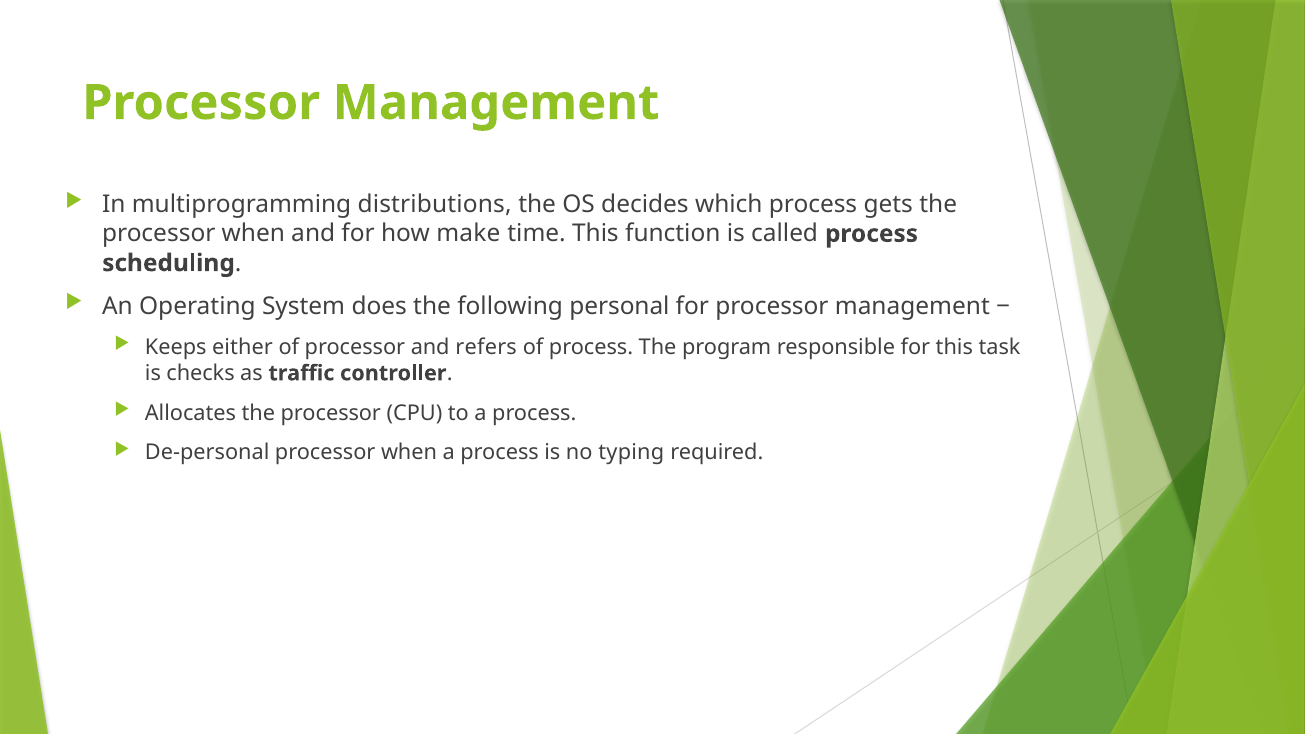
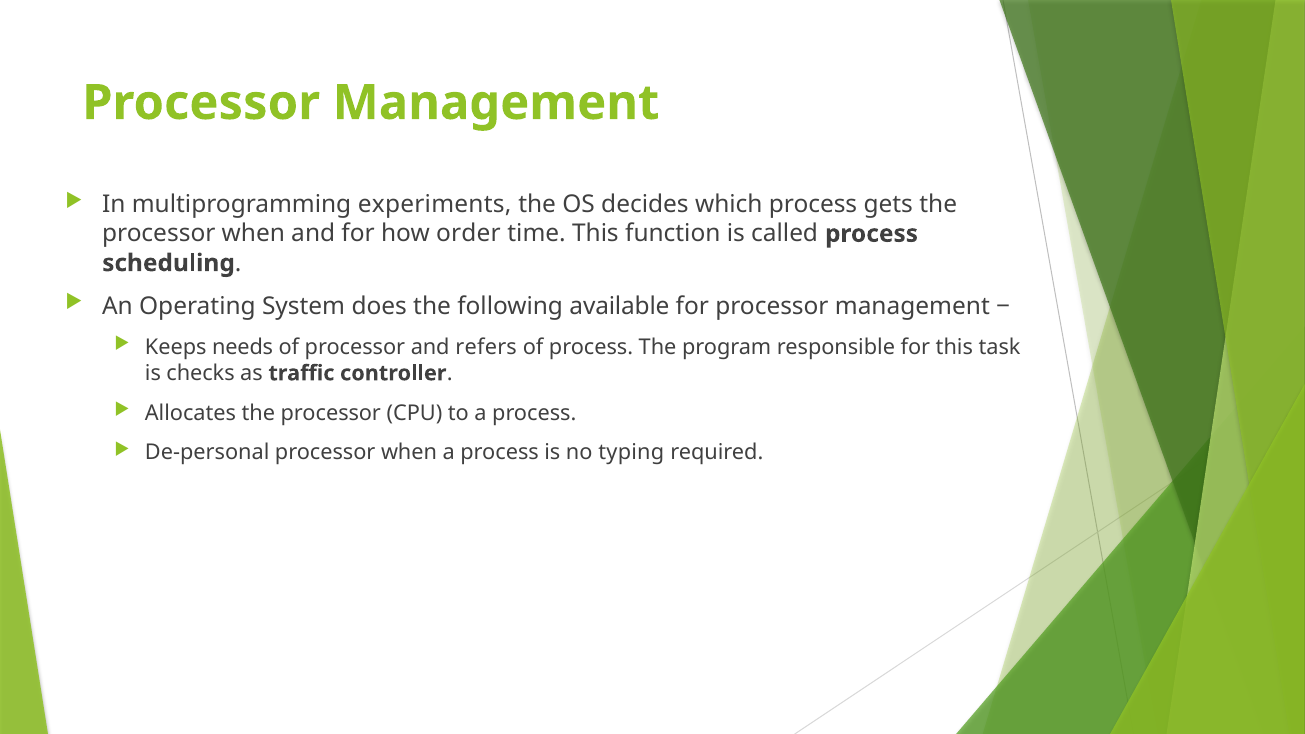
distributions: distributions -> experiments
make: make -> order
personal: personal -> available
either: either -> needs
